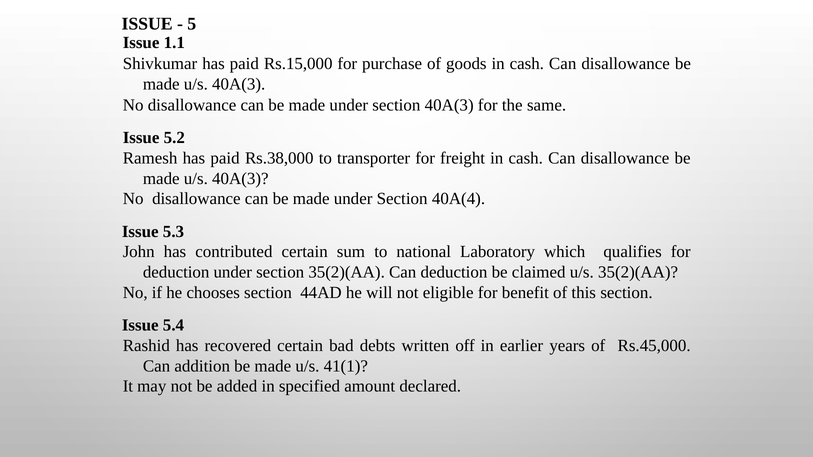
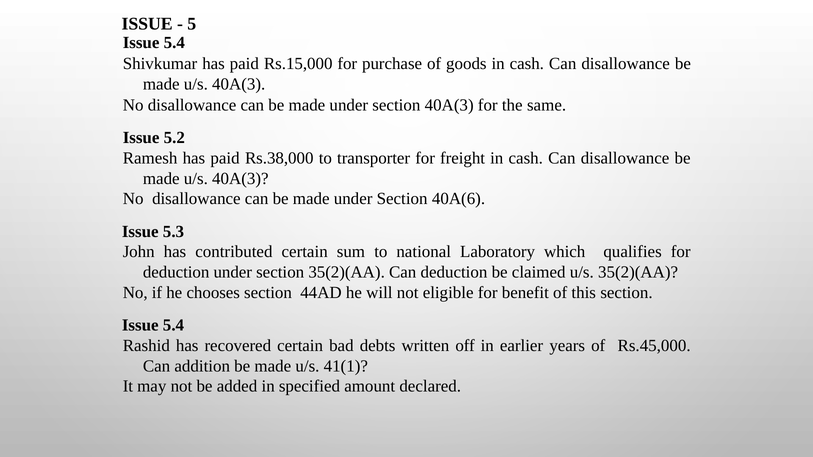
1.1 at (174, 43): 1.1 -> 5.4
40A(4: 40A(4 -> 40A(6
